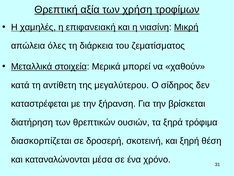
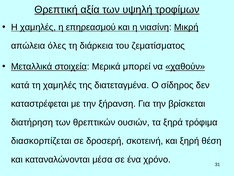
χρήση: χρήση -> υψηλή
επιφανειακή: επιφανειακή -> επηρεασμού
χαθούν underline: none -> present
τη αντίθετη: αντίθετη -> χαμηλές
μεγαλύτερου: μεγαλύτερου -> διατεταγμένα
